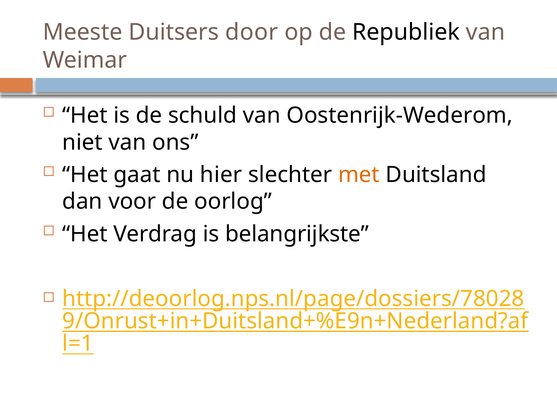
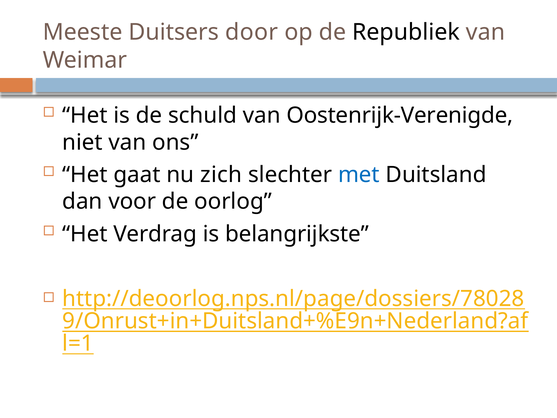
Oostenrijk-Wederom: Oostenrijk-Wederom -> Oostenrijk-Verenigde
hier: hier -> zich
met colour: orange -> blue
